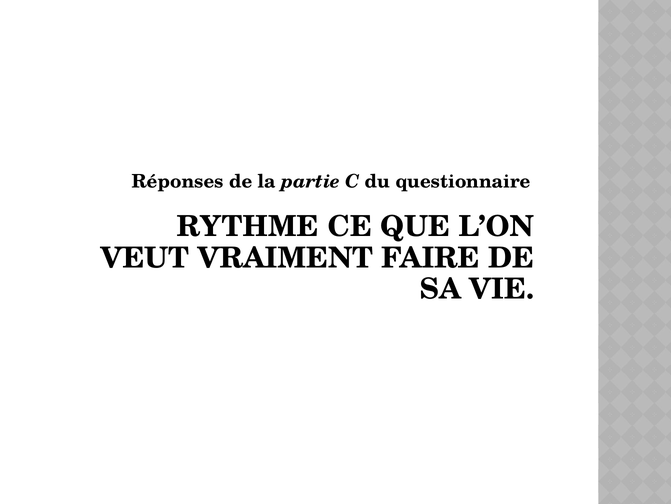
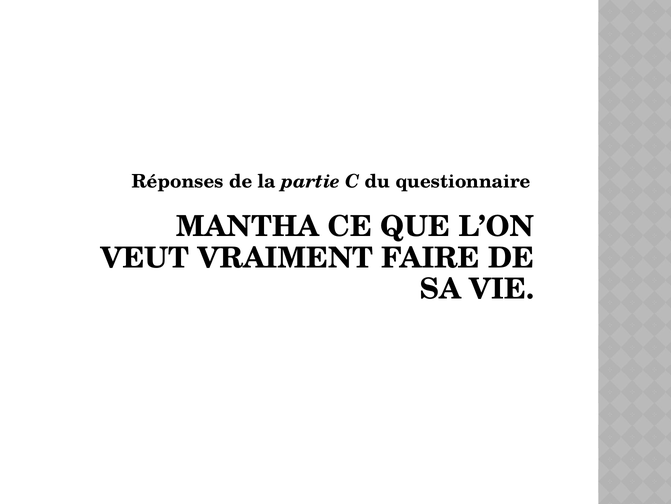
RYTHME: RYTHME -> MANTHA
